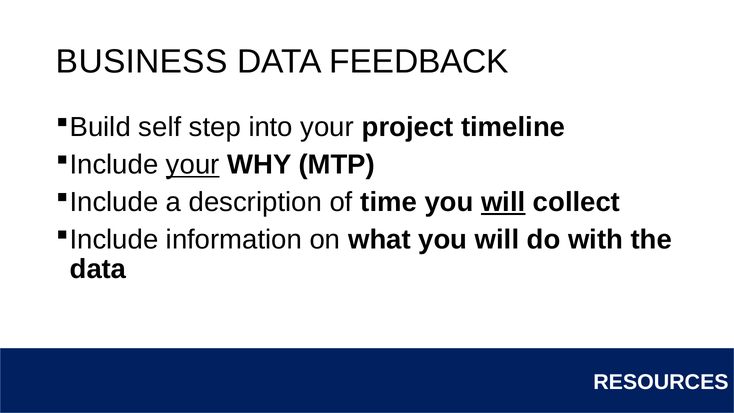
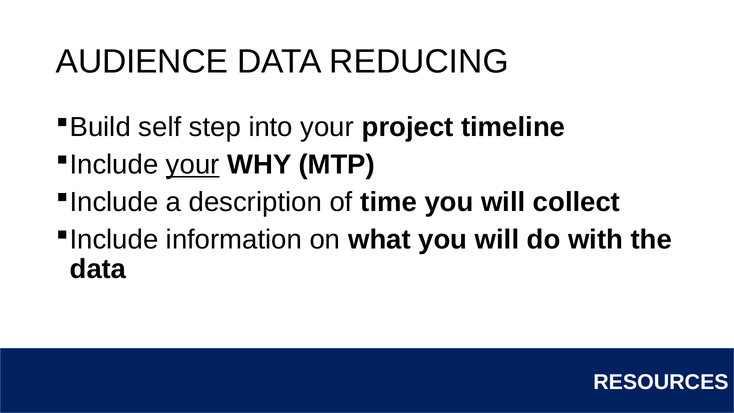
BUSINESS: BUSINESS -> AUDIENCE
FEEDBACK: FEEDBACK -> REDUCING
will at (503, 202) underline: present -> none
